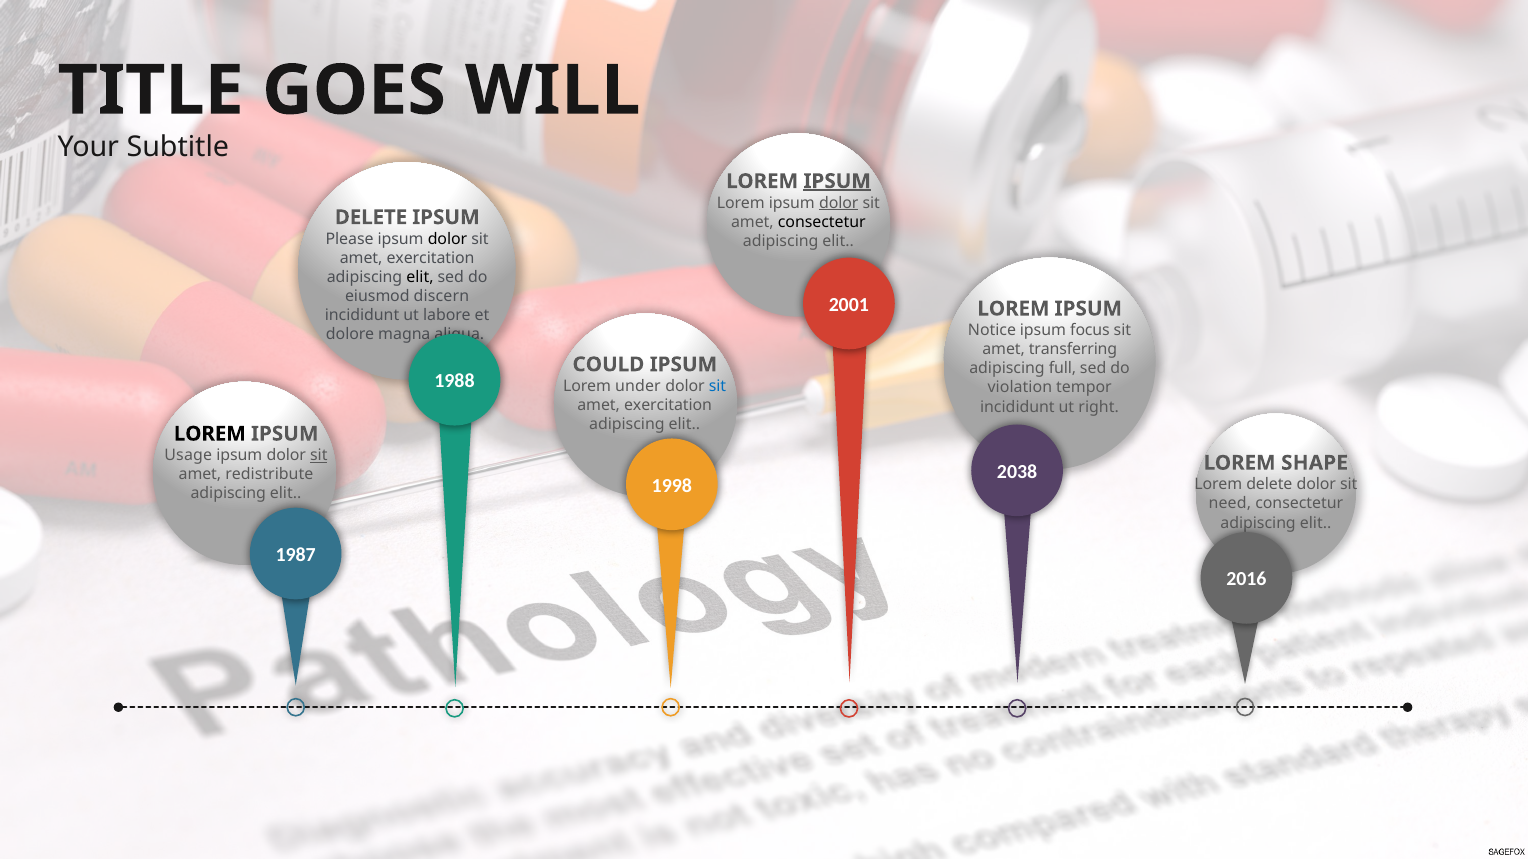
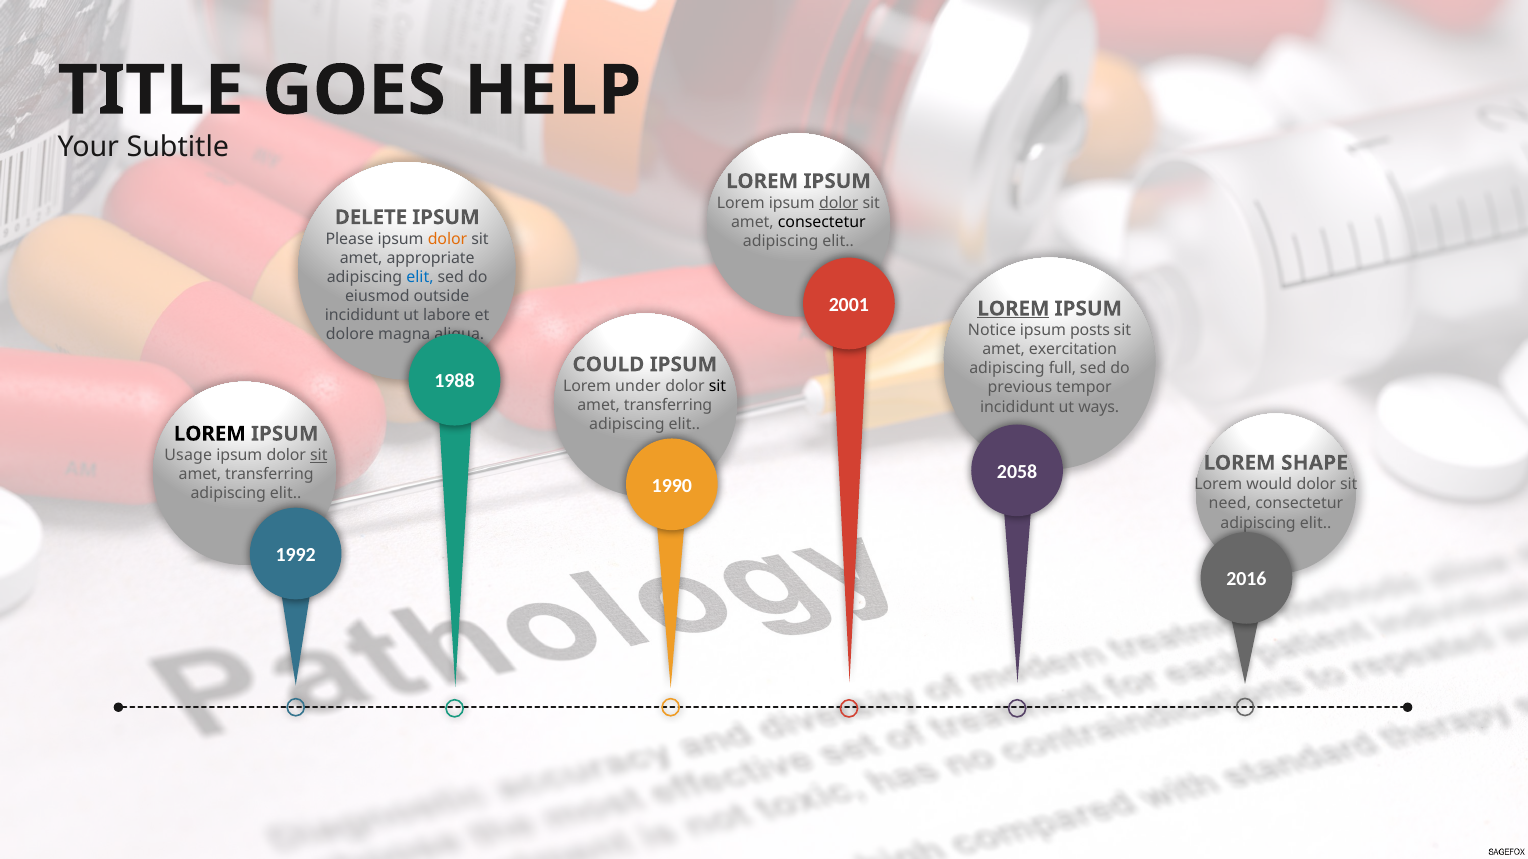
WILL: WILL -> HELP
IPSUM at (837, 181) underline: present -> none
dolor at (448, 239) colour: black -> orange
exercitation at (431, 258): exercitation -> appropriate
elit at (420, 277) colour: black -> blue
discern: discern -> outside
LOREM at (1013, 309) underline: none -> present
focus: focus -> posts
transferring: transferring -> exercitation
sit at (718, 386) colour: blue -> black
violation: violation -> previous
exercitation at (668, 405): exercitation -> transferring
right: right -> ways
2038: 2038 -> 2058
redistribute at (269, 475): redistribute -> transferring
1998: 1998 -> 1990
Lorem delete: delete -> would
1987: 1987 -> 1992
